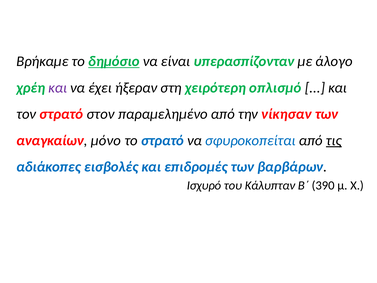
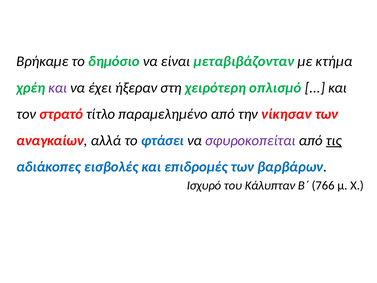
δημόσιο underline: present -> none
υπερασπίζονταν: υπερασπίζονταν -> μεταβιβάζονταν
άλογο: άλογο -> κτήμα
στον: στον -> τίτλο
μόνο: μόνο -> αλλά
το στρατό: στρατό -> φτάσει
σφυροκοπείται colour: blue -> purple
390: 390 -> 766
